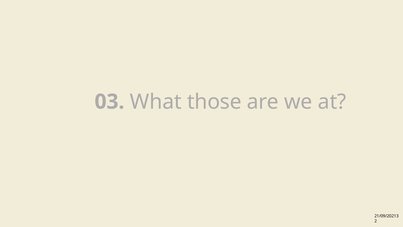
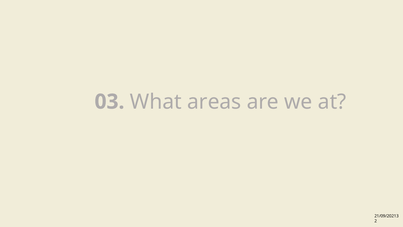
those: those -> areas
